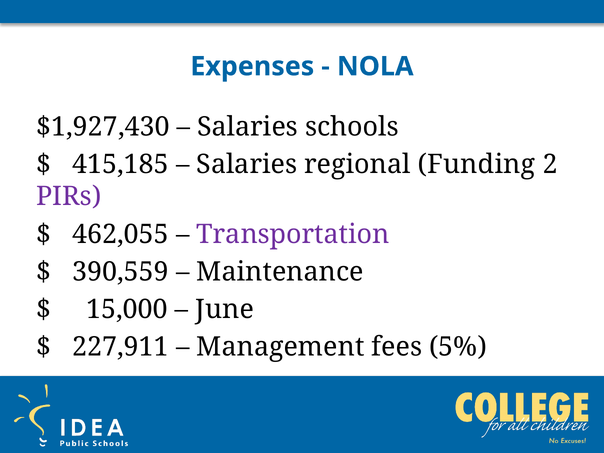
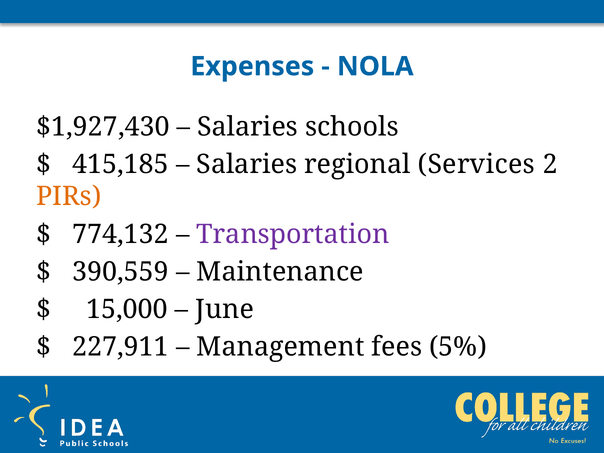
Funding: Funding -> Services
PIRs colour: purple -> orange
462,055: 462,055 -> 774,132
